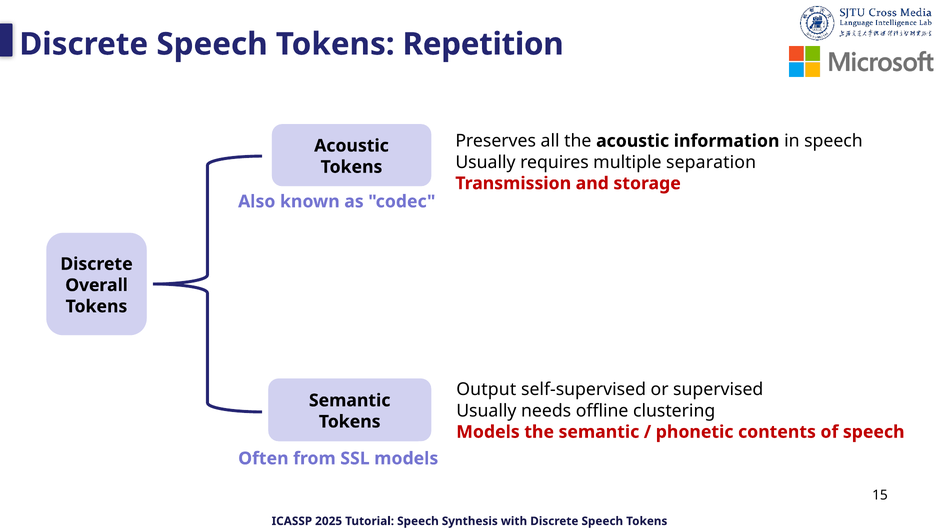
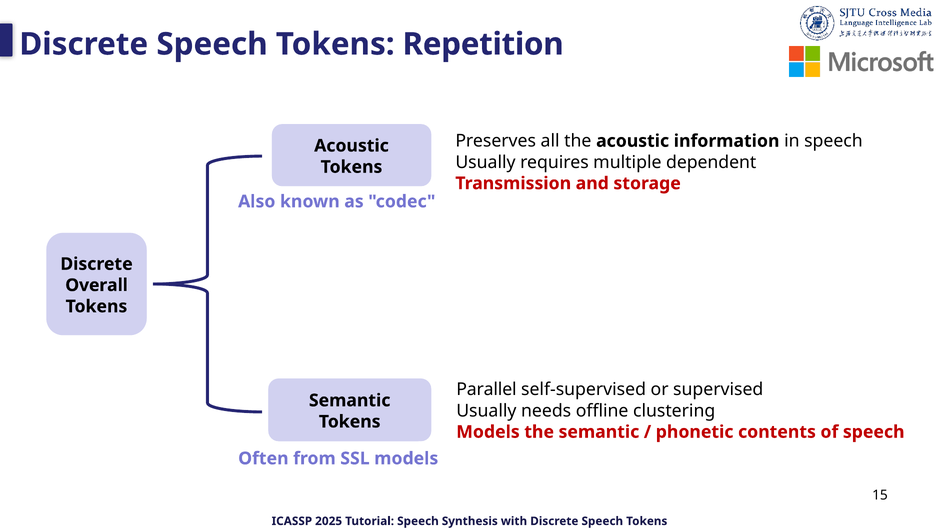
separation: separation -> dependent
Output: Output -> Parallel
